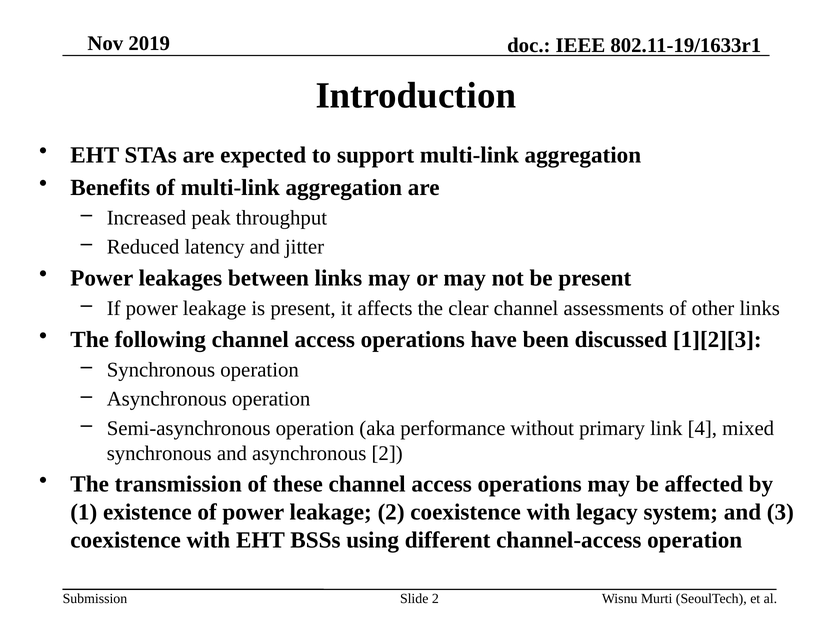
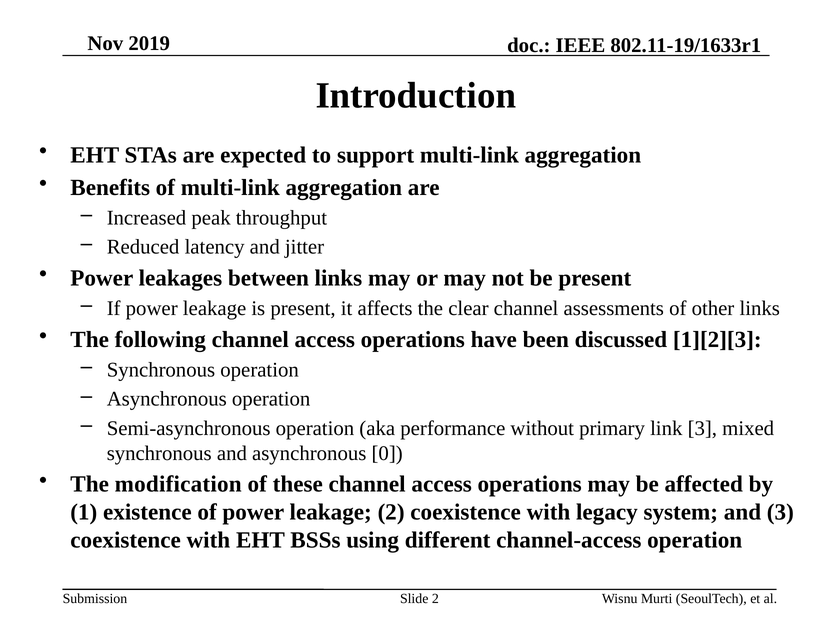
link 4: 4 -> 3
asynchronous 2: 2 -> 0
transmission: transmission -> modification
